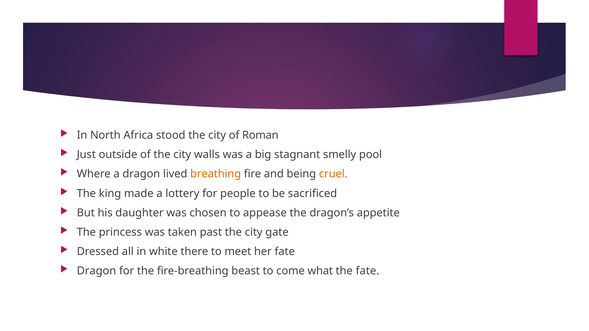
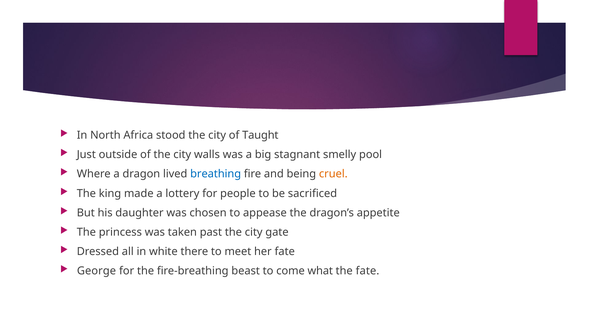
Roman: Roman -> Taught
breathing colour: orange -> blue
Dragon at (96, 271): Dragon -> George
